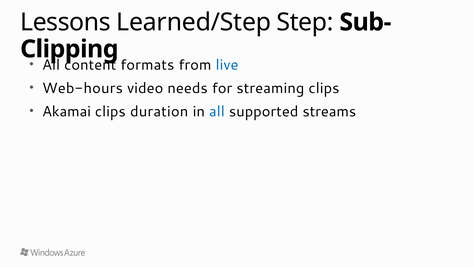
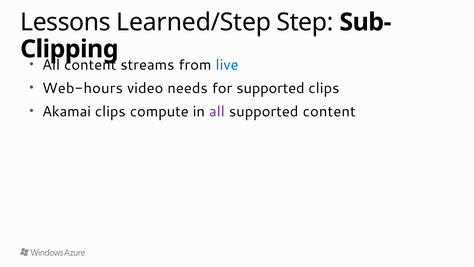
formats: formats -> streams
for streaming: streaming -> supported
duration: duration -> compute
all at (217, 111) colour: blue -> purple
supported streams: streams -> content
